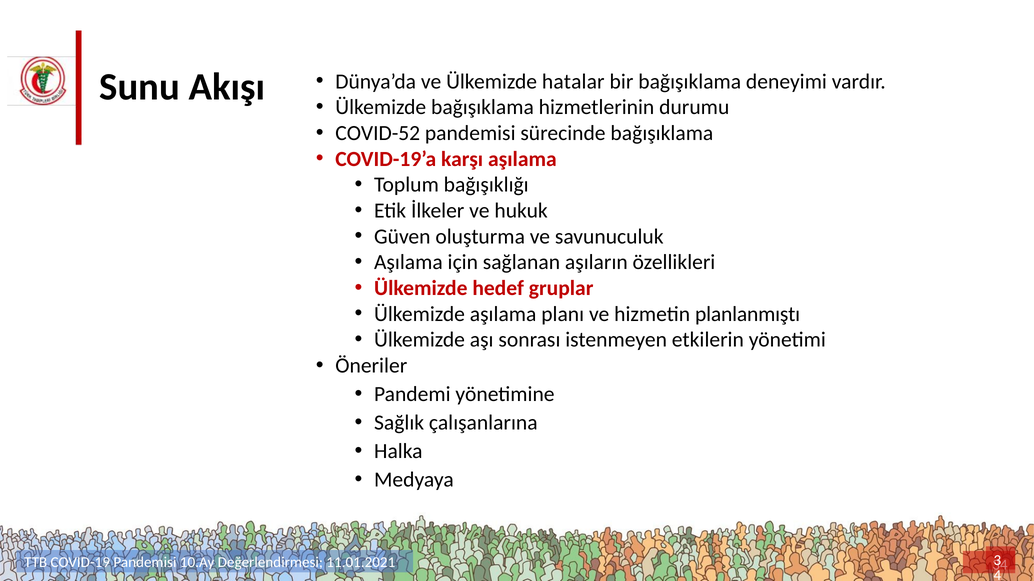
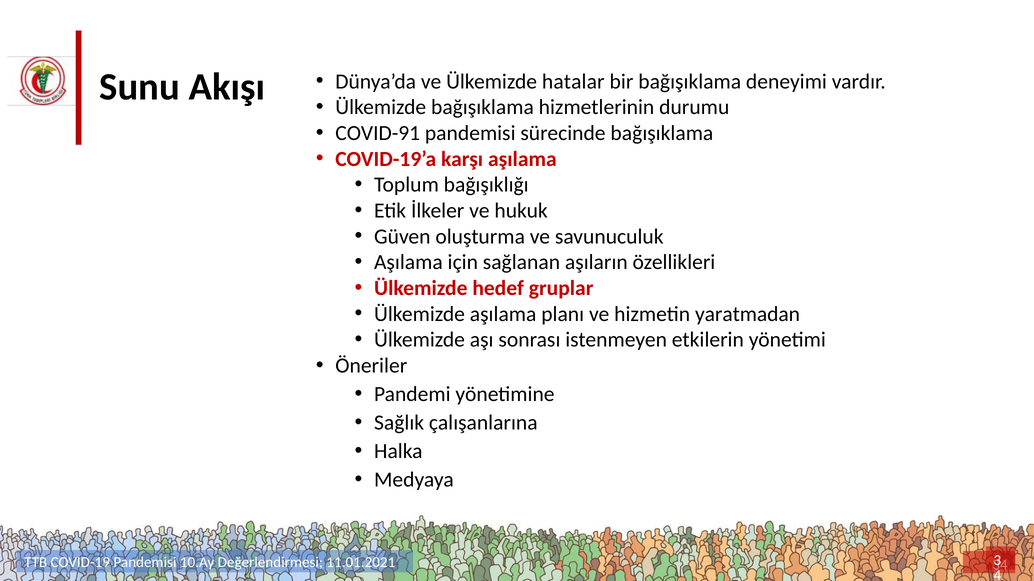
COVID-52: COVID-52 -> COVID-91
planlanmıştı: planlanmıştı -> yaratmadan
